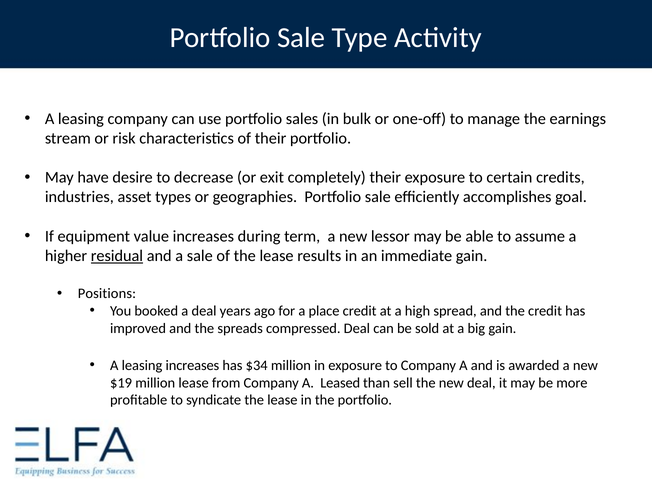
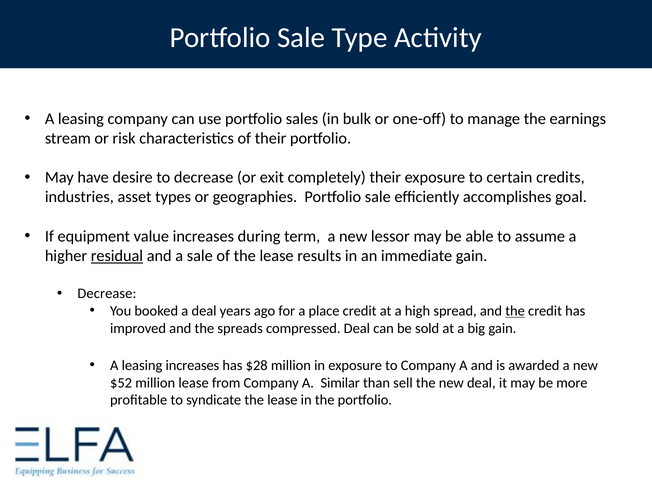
Positions at (107, 294): Positions -> Decrease
the at (515, 311) underline: none -> present
$34: $34 -> $28
$19: $19 -> $52
Leased: Leased -> Similar
